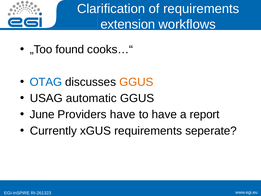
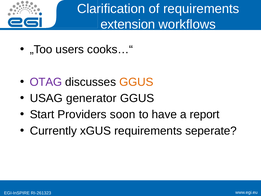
found: found -> users
OTAG colour: blue -> purple
automatic: automatic -> generator
June: June -> Start
Providers have: have -> soon
